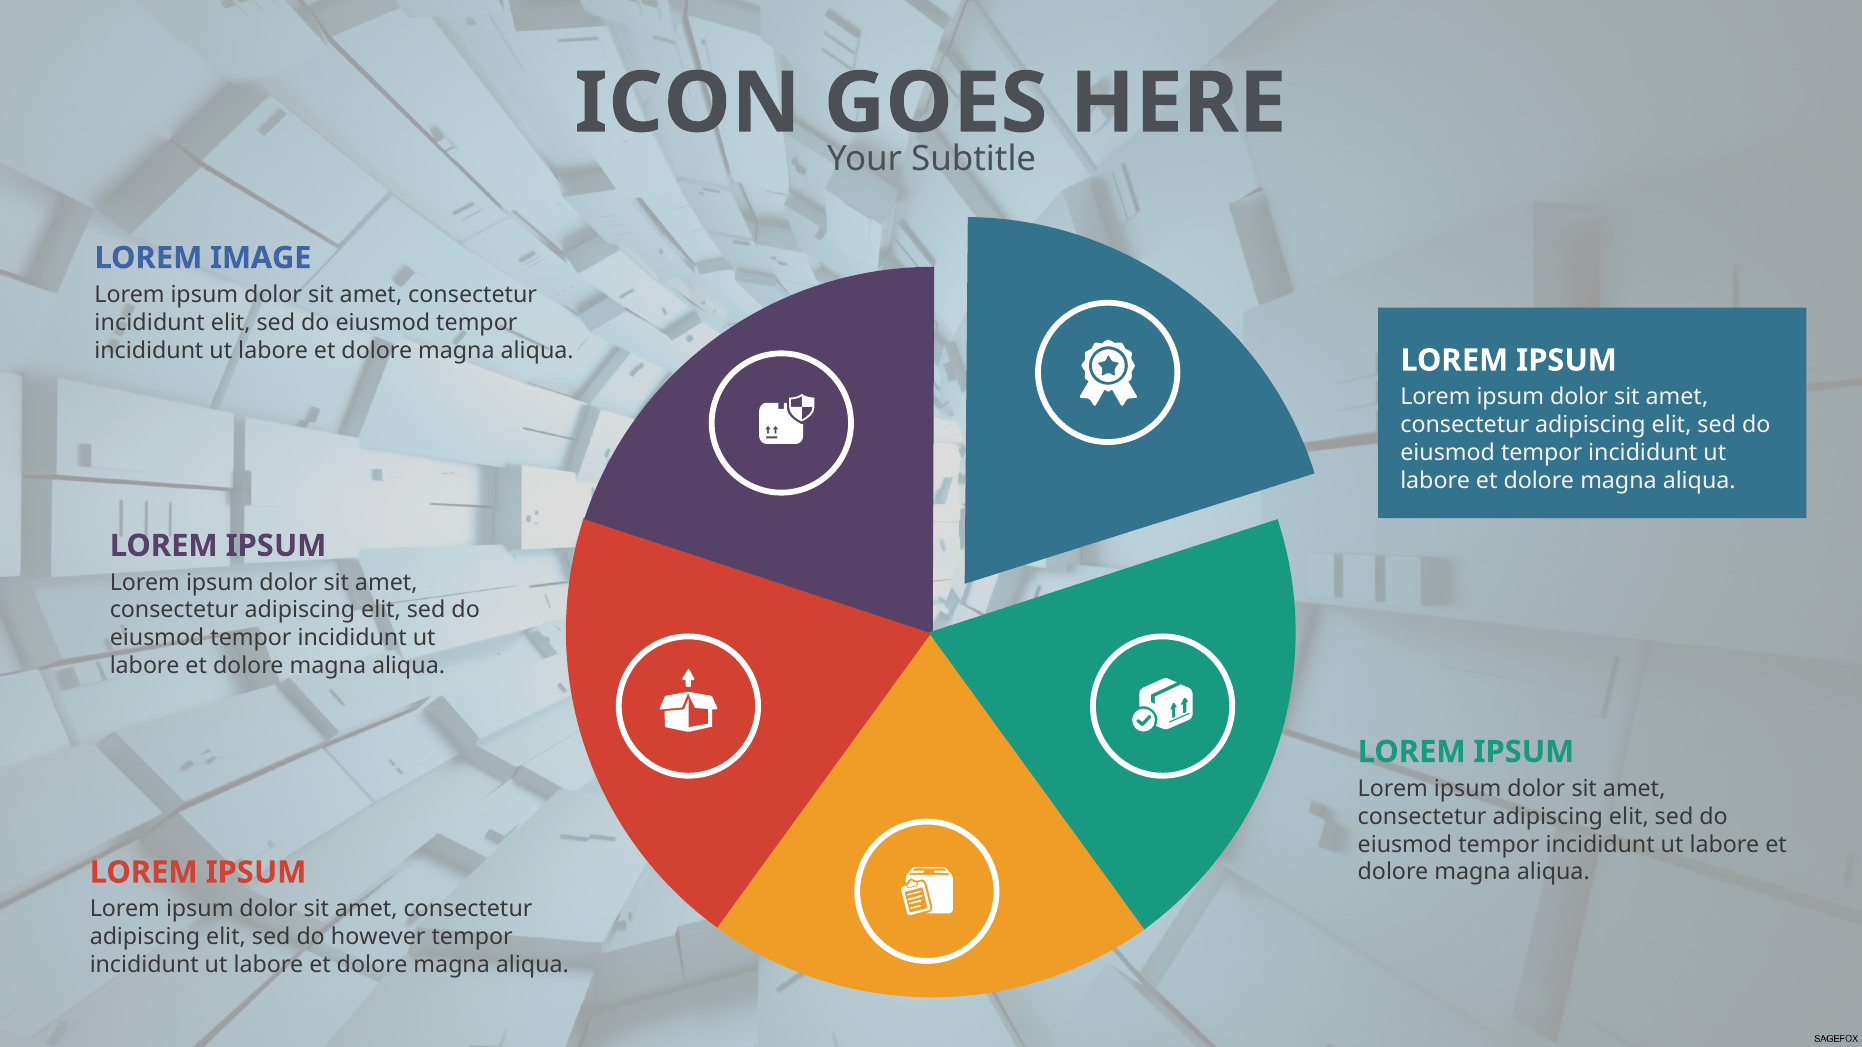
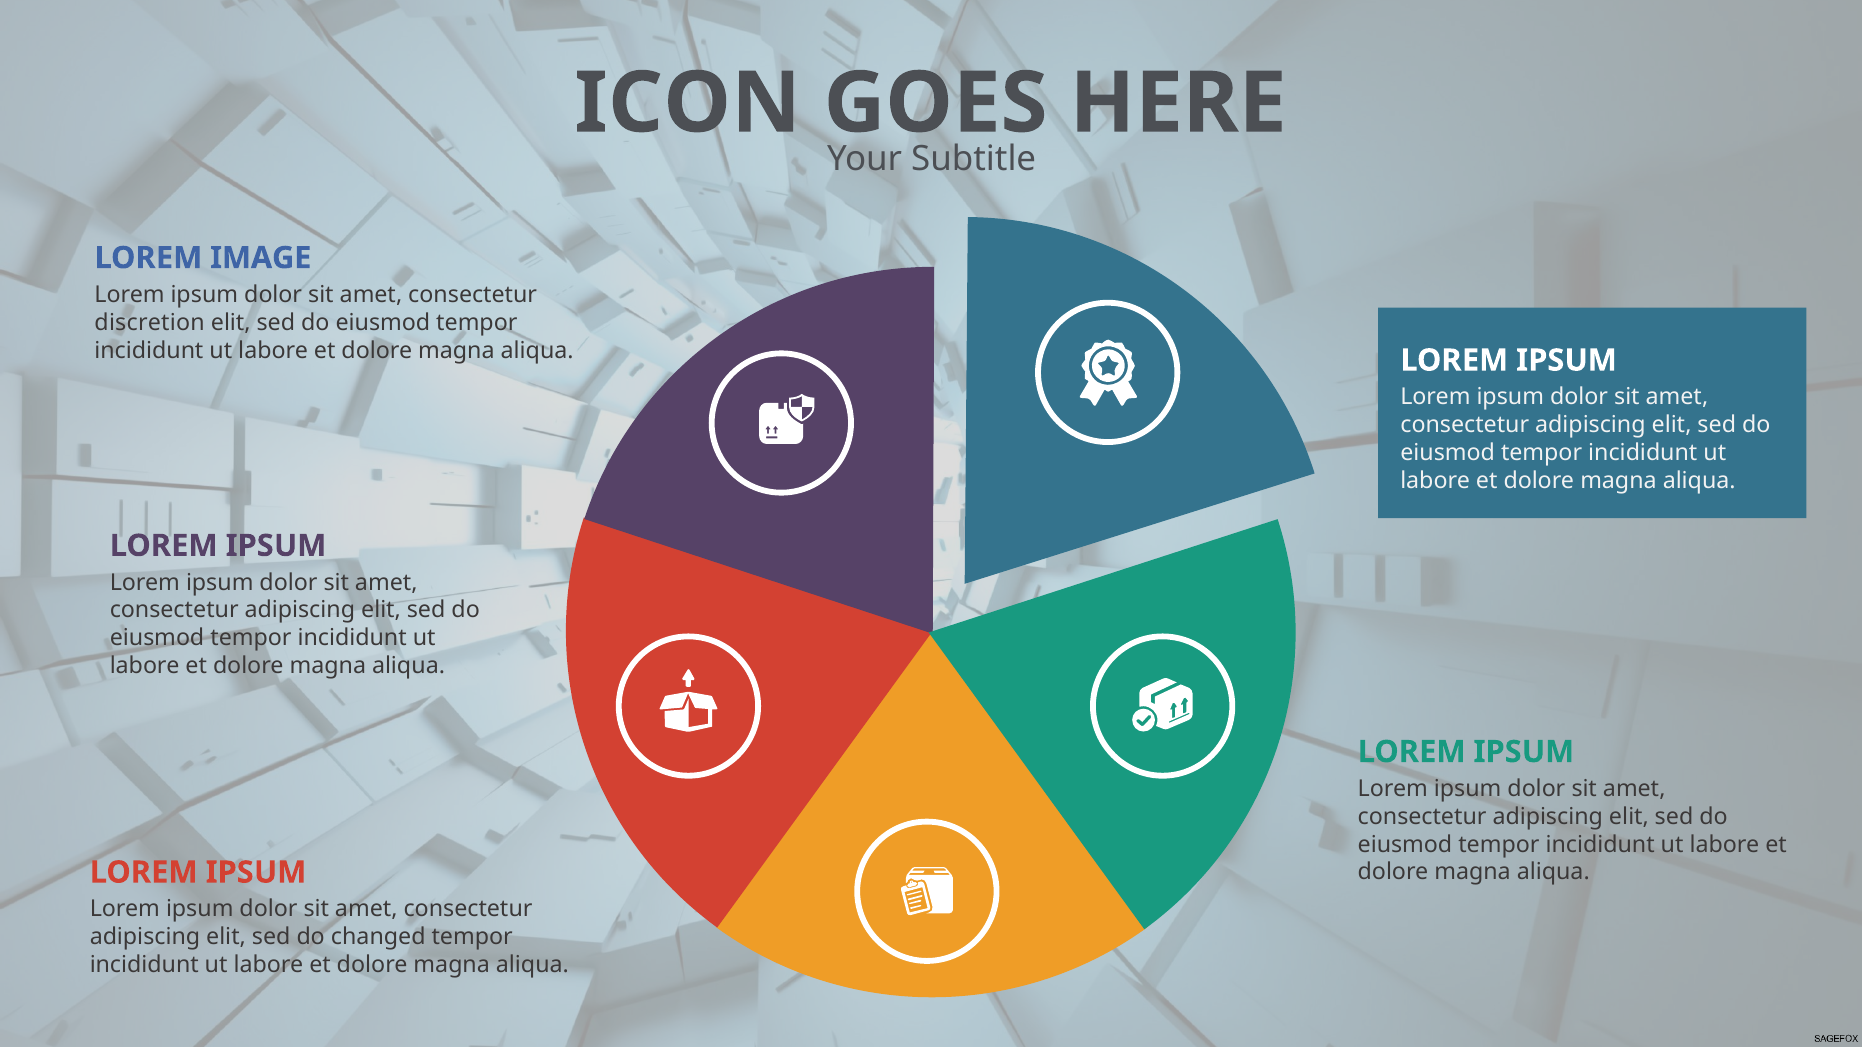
incididunt at (150, 323): incididunt -> discretion
however: however -> changed
